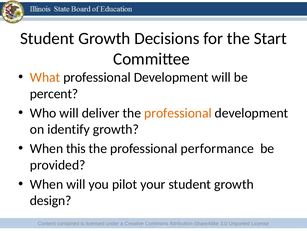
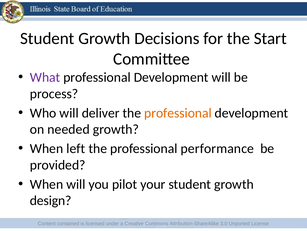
What colour: orange -> purple
percent: percent -> process
identify: identify -> needed
this: this -> left
